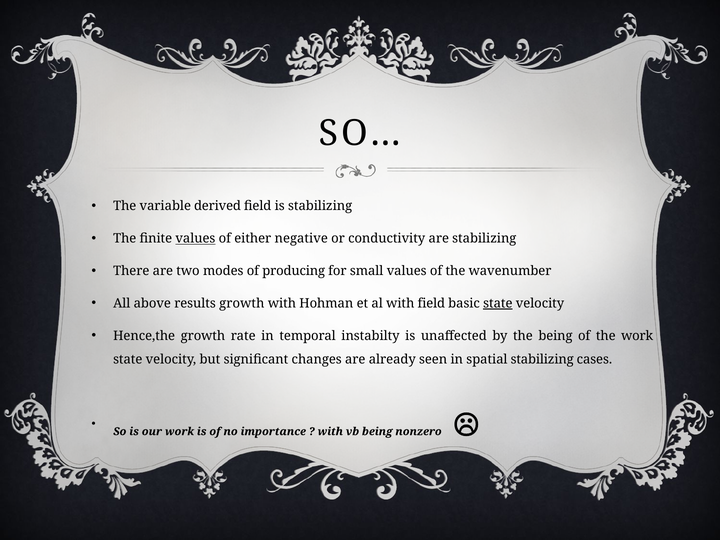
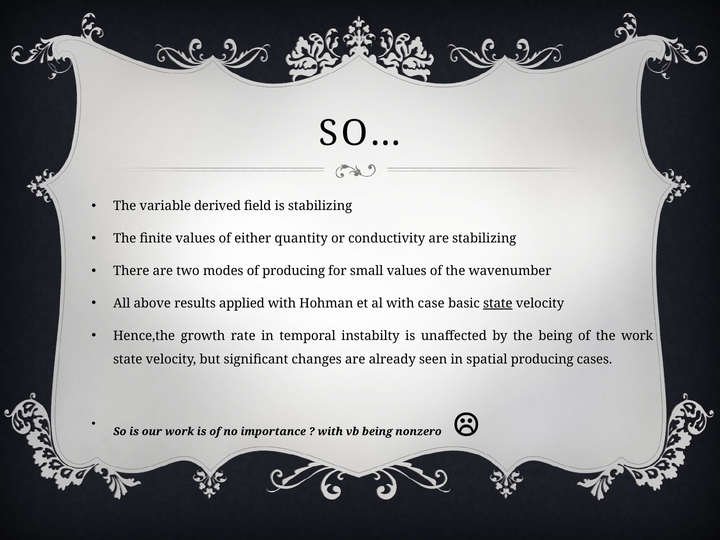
values at (195, 239) underline: present -> none
negative: negative -> quantity
results growth: growth -> applied
with field: field -> case
spatial stabilizing: stabilizing -> producing
